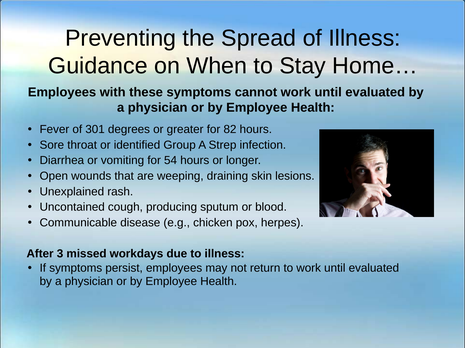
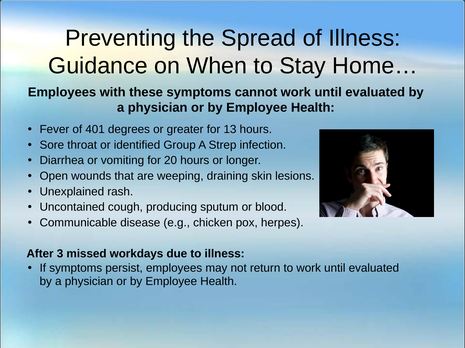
301: 301 -> 401
82: 82 -> 13
54: 54 -> 20
